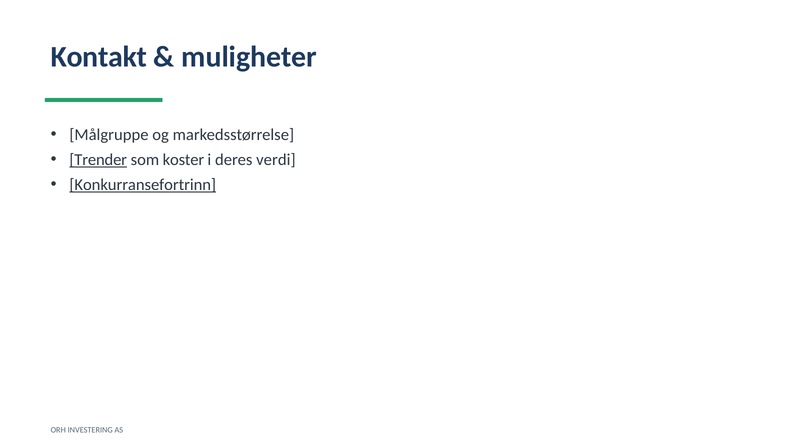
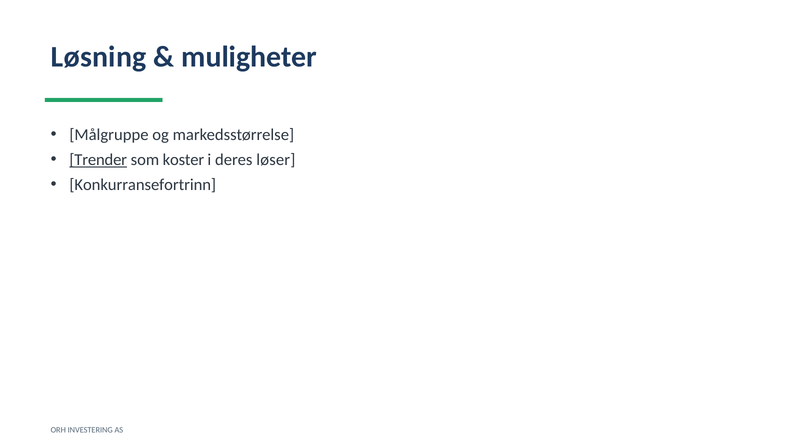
Kontakt: Kontakt -> Løsning
verdi: verdi -> løser
Konkurransefortrinn underline: present -> none
